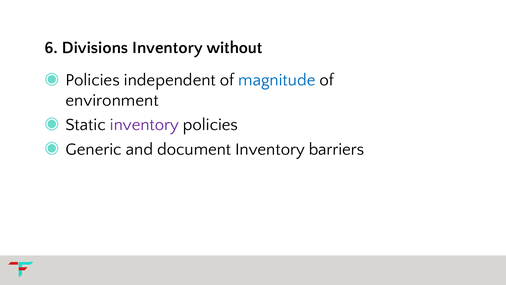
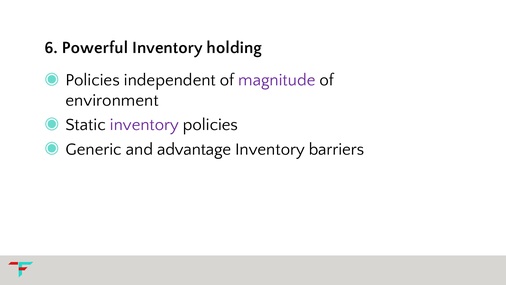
Divisions: Divisions -> Powerful
without: without -> holding
magnitude colour: blue -> purple
document: document -> advantage
